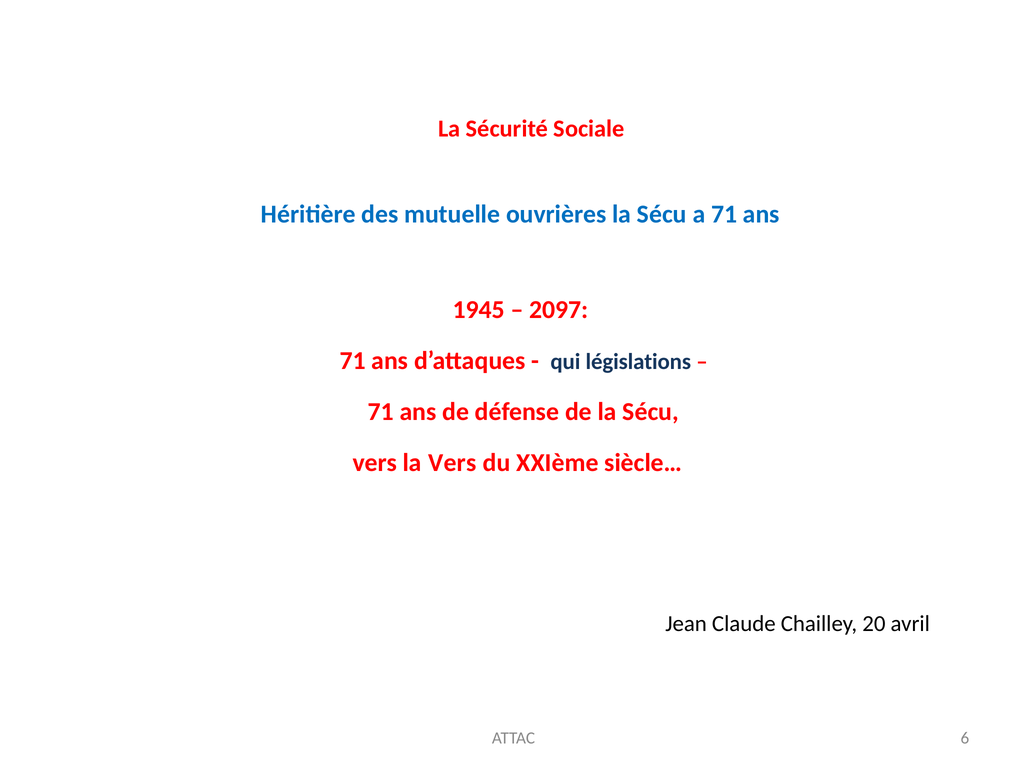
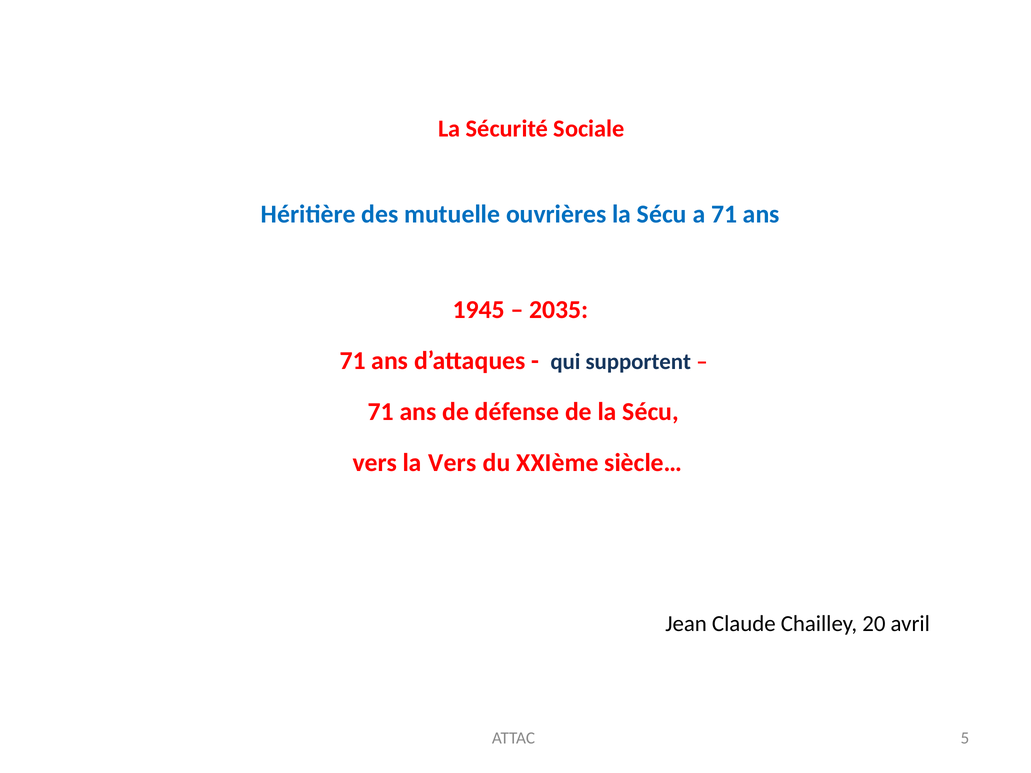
2097: 2097 -> 2035
législations: législations -> supportent
6: 6 -> 5
